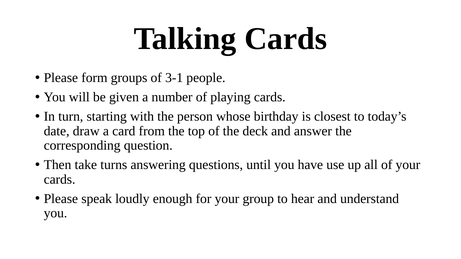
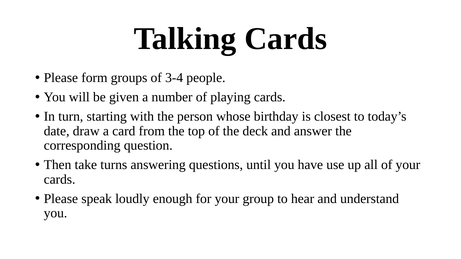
3-1: 3-1 -> 3-4
